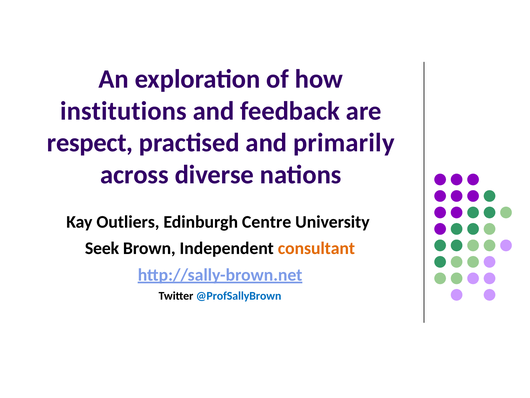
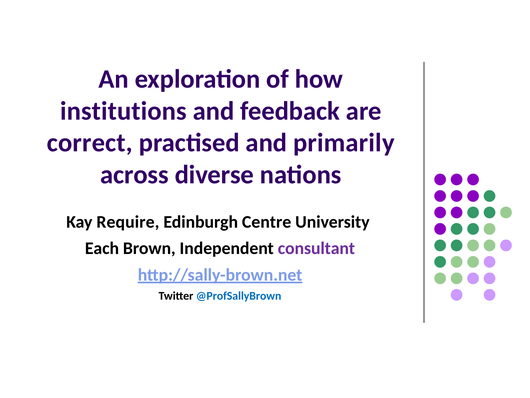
respect: respect -> correct
Outliers: Outliers -> Require
Seek: Seek -> Each
consultant colour: orange -> purple
